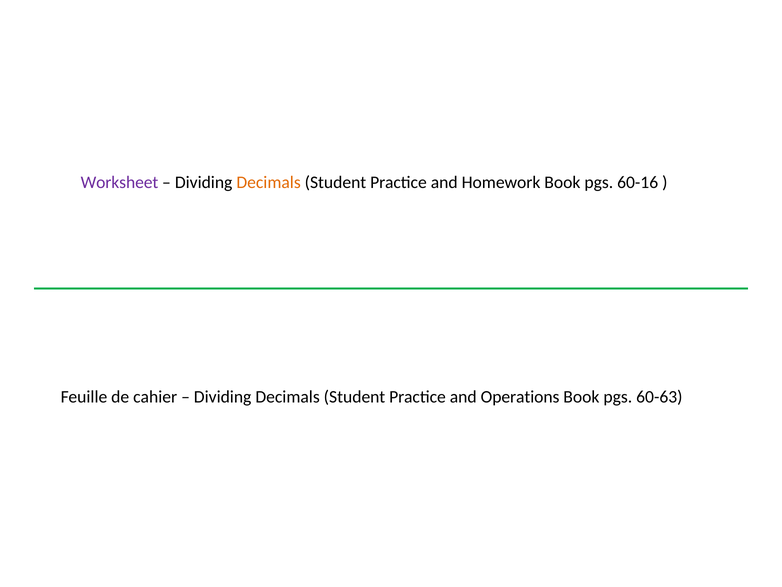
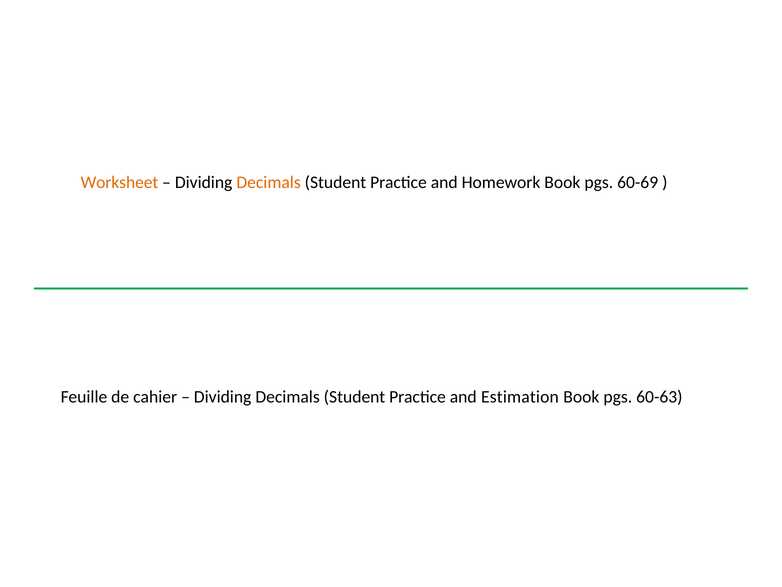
Worksheet colour: purple -> orange
60-16: 60-16 -> 60-69
Operations: Operations -> Estimation
